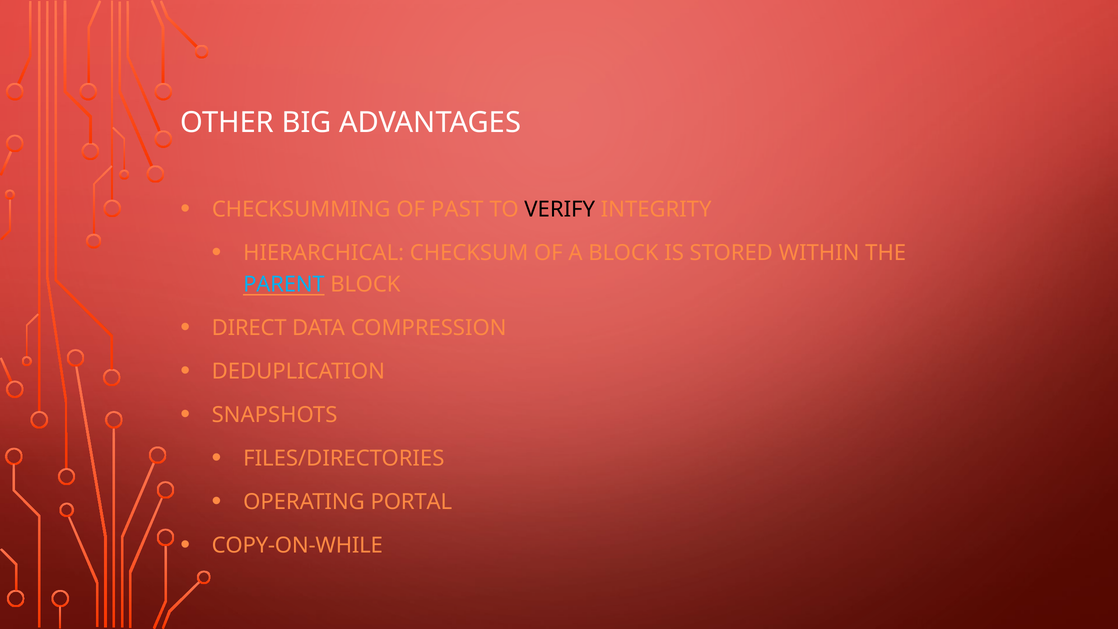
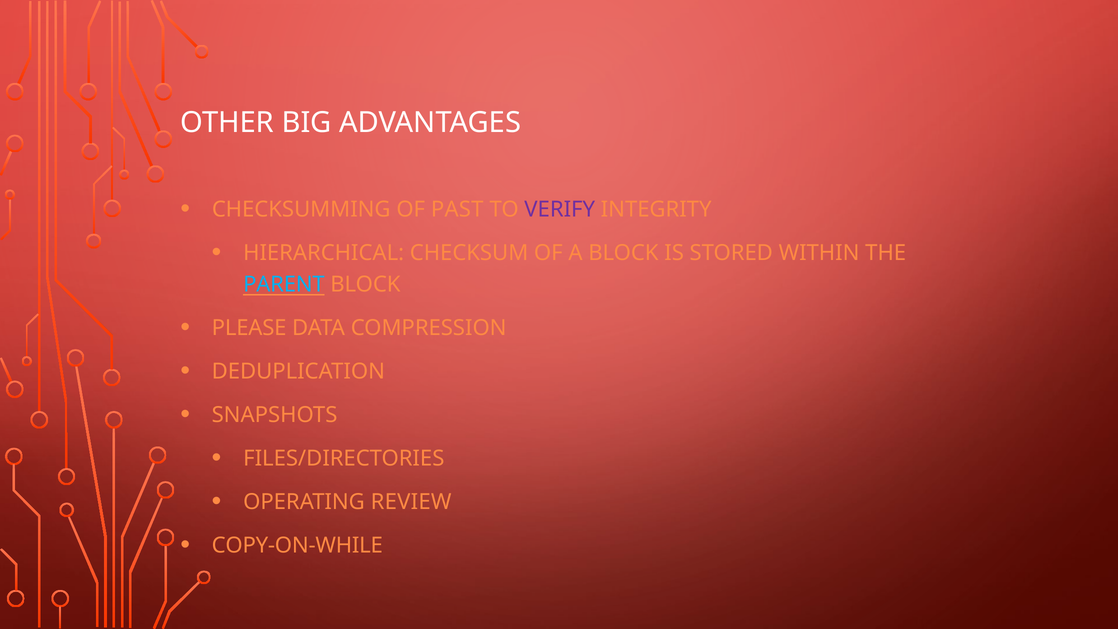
VERIFY colour: black -> purple
DIRECT: DIRECT -> PLEASE
PORTAL: PORTAL -> REVIEW
